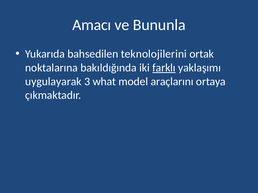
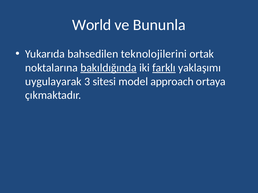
Amacı: Amacı -> World
bakıldığında underline: none -> present
what: what -> sitesi
araçlarını: araçlarını -> approach
